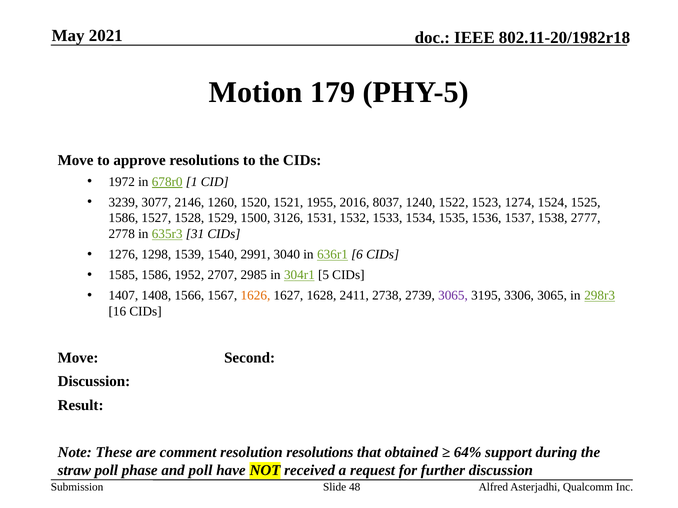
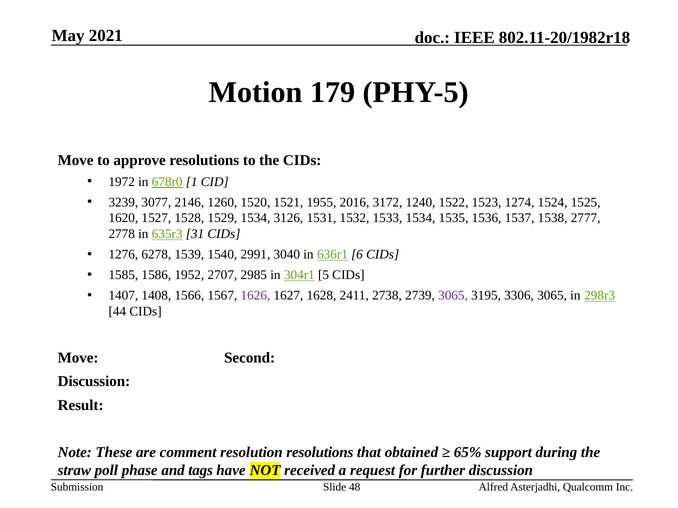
8037: 8037 -> 3172
1586 at (123, 218): 1586 -> 1620
1529 1500: 1500 -> 1534
1298: 1298 -> 6278
1626 colour: orange -> purple
16: 16 -> 44
64%: 64% -> 65%
and poll: poll -> tags
